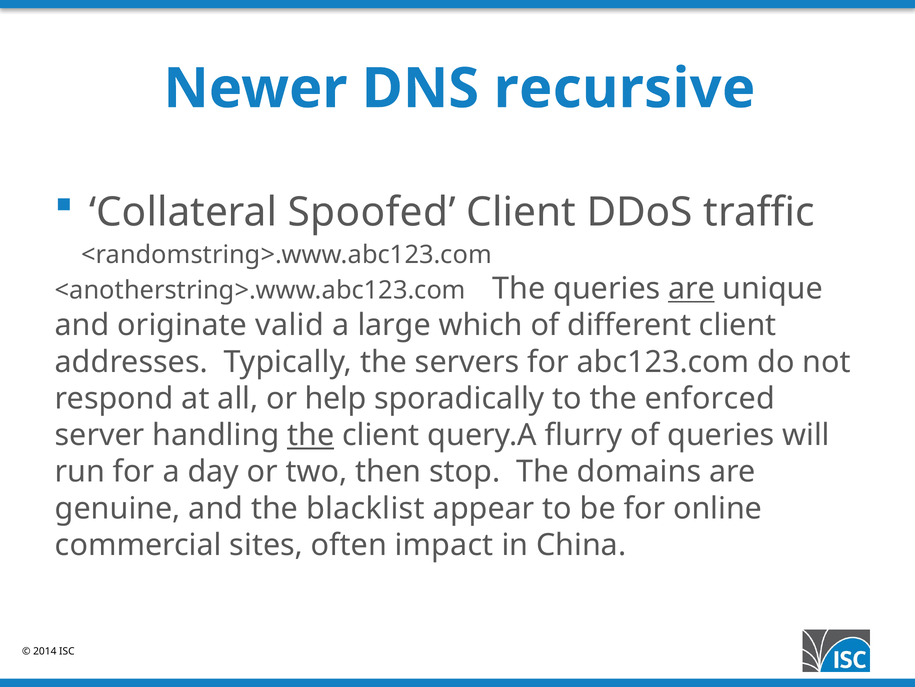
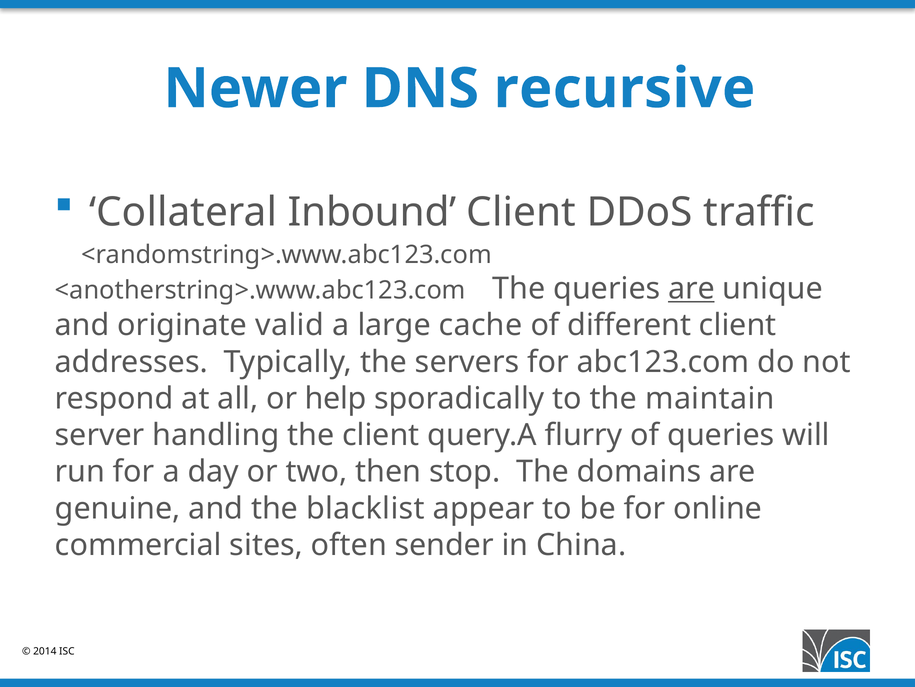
Spoofed: Spoofed -> Inbound
which: which -> cache
enforced: enforced -> maintain
the at (311, 435) underline: present -> none
impact: impact -> sender
